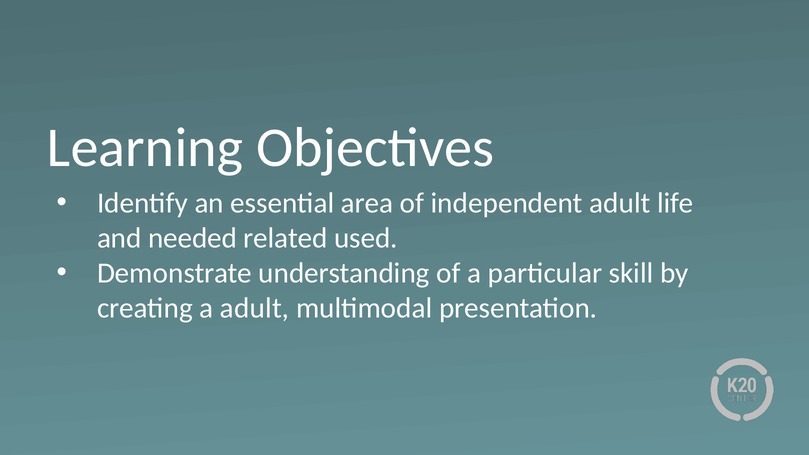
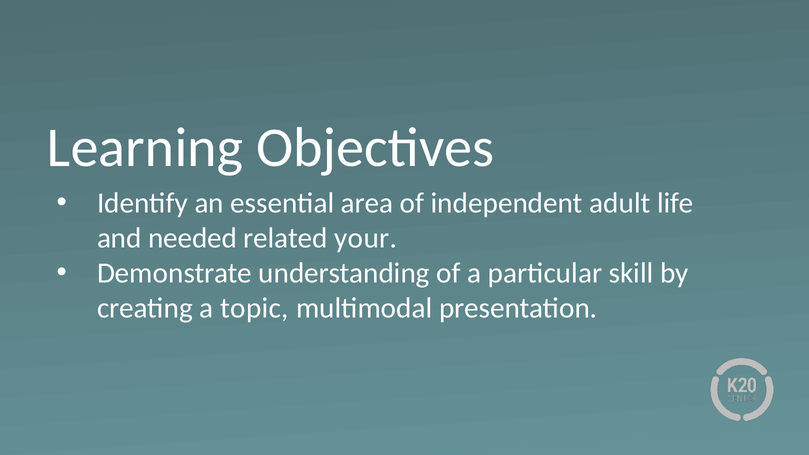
used: used -> your
a adult: adult -> topic
